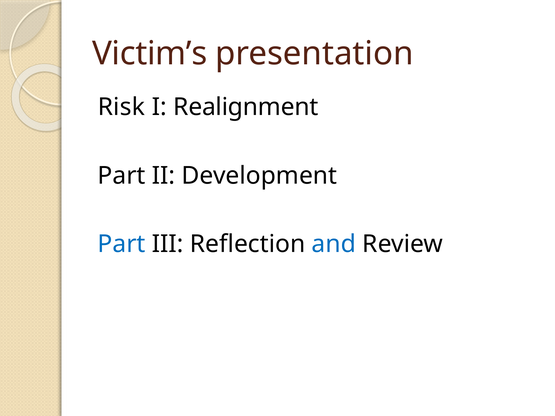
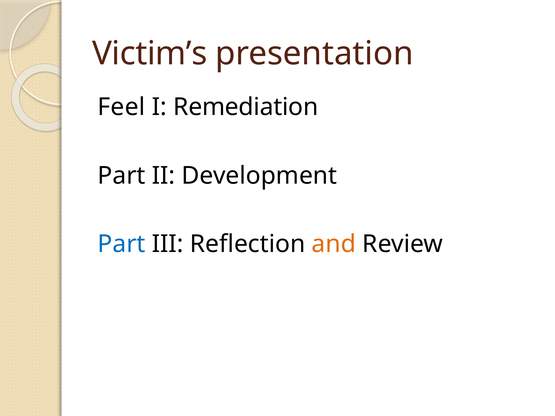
Risk: Risk -> Feel
Realignment: Realignment -> Remediation
and colour: blue -> orange
